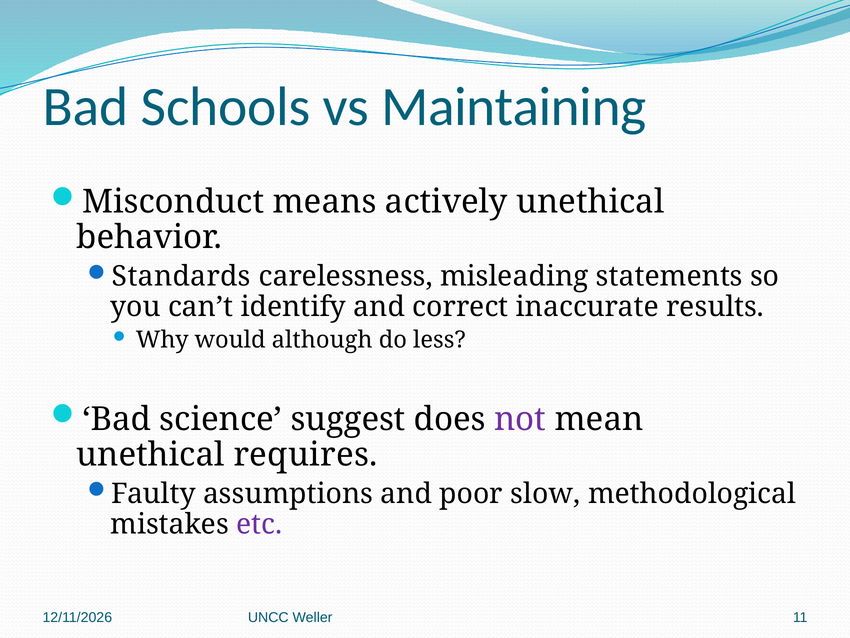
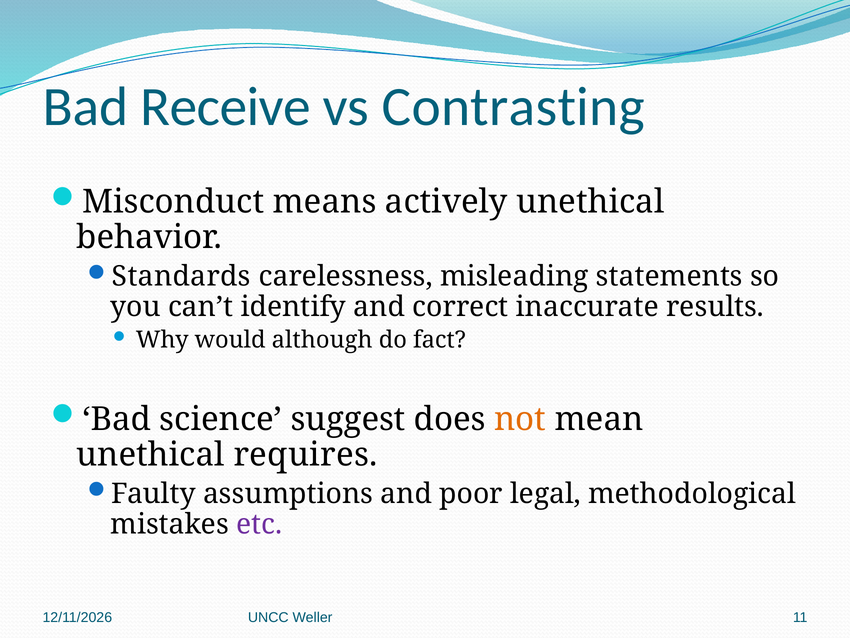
Schools: Schools -> Receive
Maintaining: Maintaining -> Contrasting
less: less -> fact
not colour: purple -> orange
slow: slow -> legal
